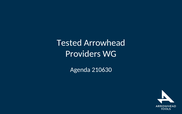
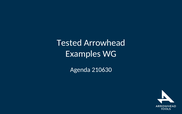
Providers: Providers -> Examples
